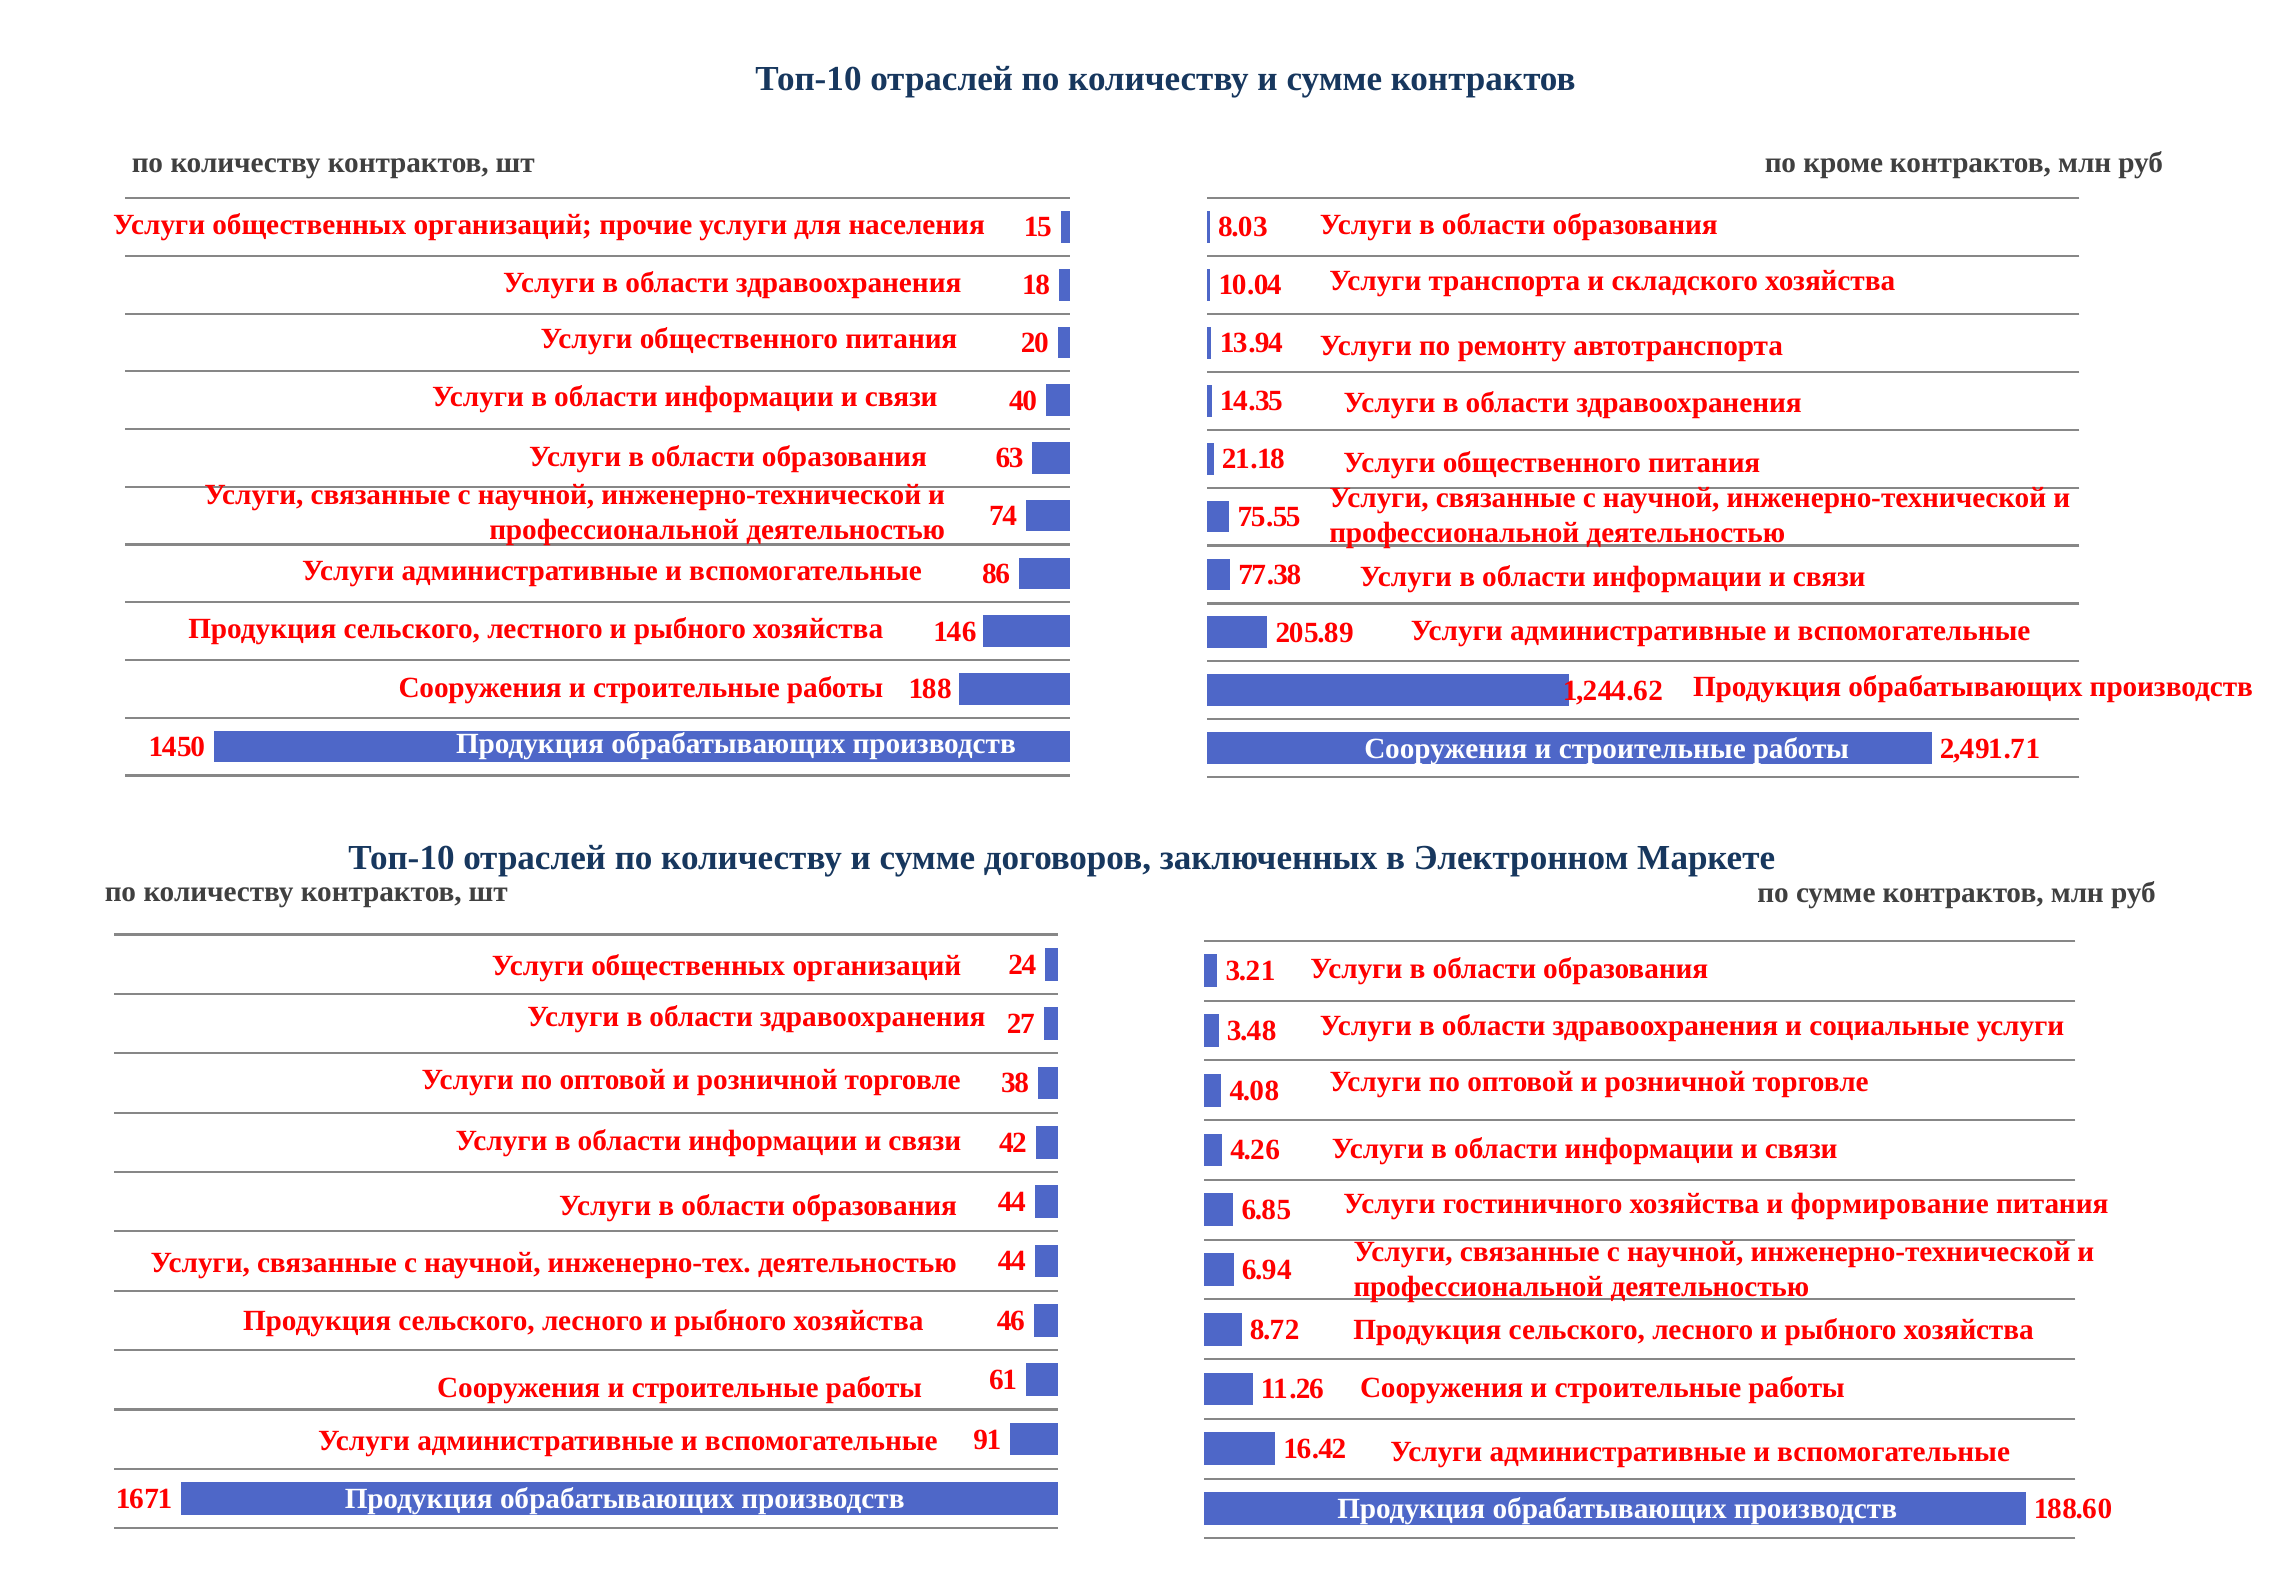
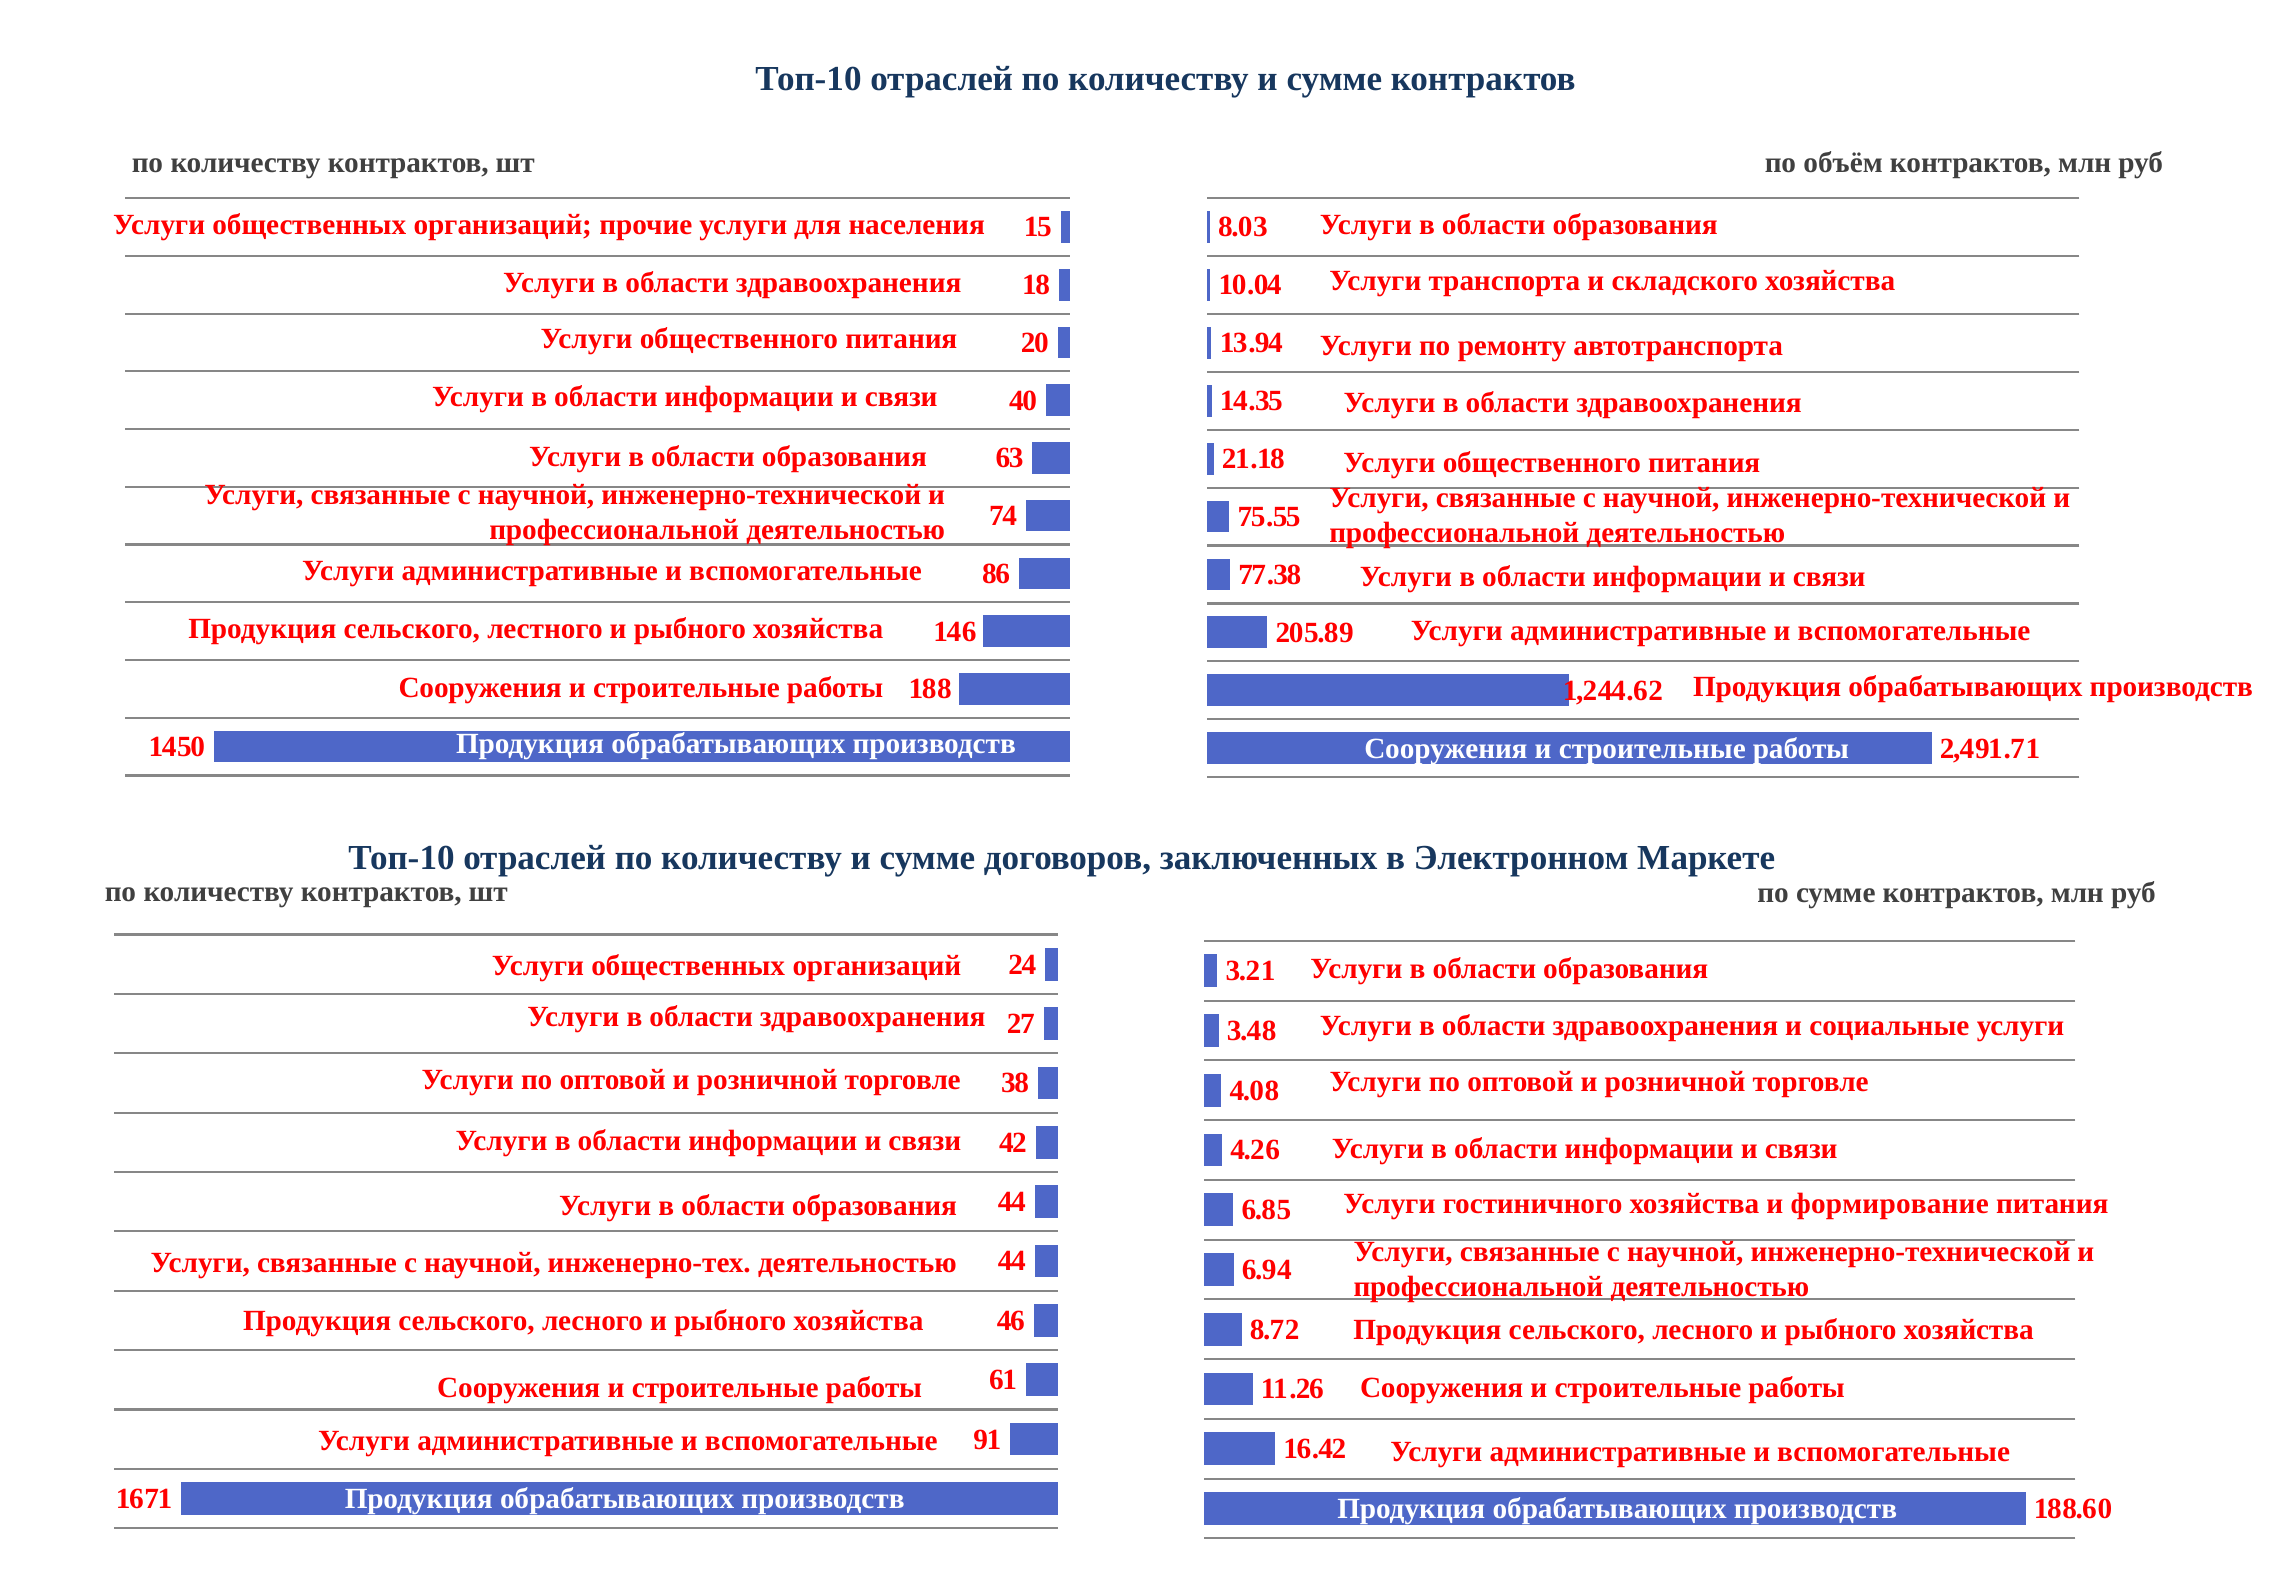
кроме: кроме -> объём
